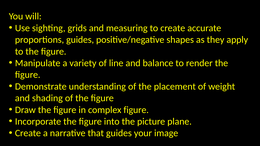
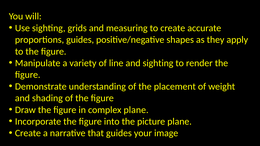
and balance: balance -> sighting
complex figure: figure -> plane
